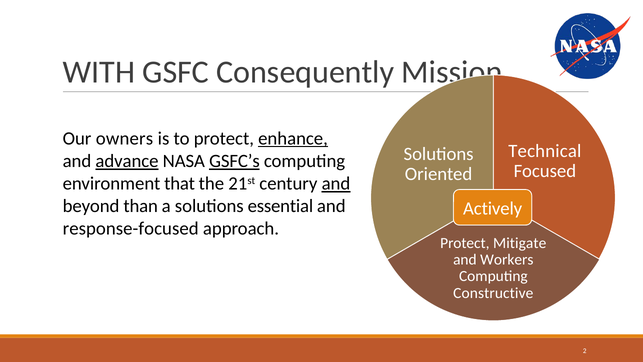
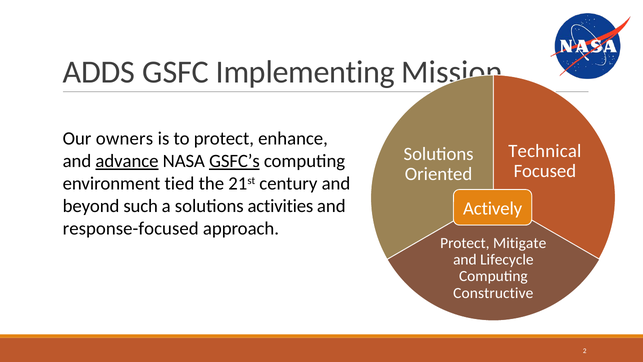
WITH: WITH -> ADDS
Consequently: Consequently -> Implementing
enhance underline: present -> none
that: that -> tied
and at (336, 183) underline: present -> none
than: than -> such
essential: essential -> activities
Workers: Workers -> Lifecycle
